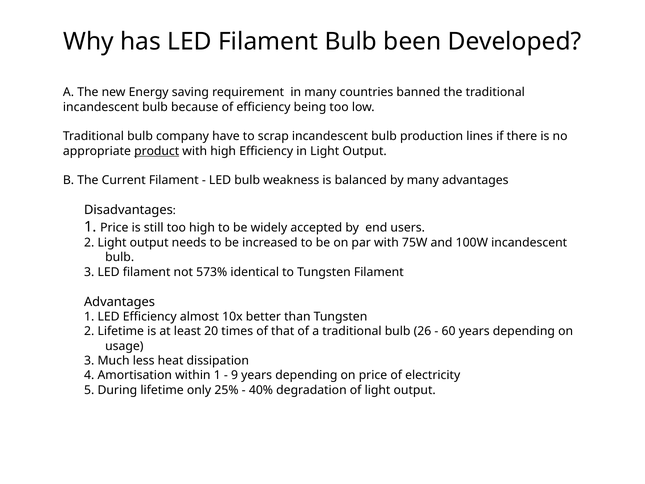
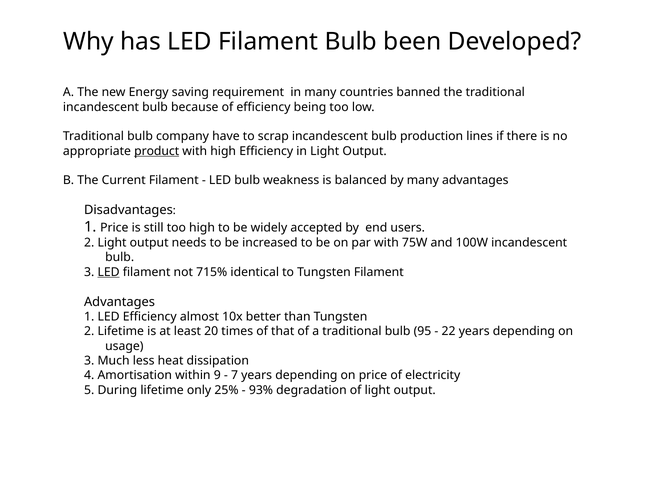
LED at (109, 272) underline: none -> present
573%: 573% -> 715%
26: 26 -> 95
60: 60 -> 22
within 1: 1 -> 9
9: 9 -> 7
40%: 40% -> 93%
